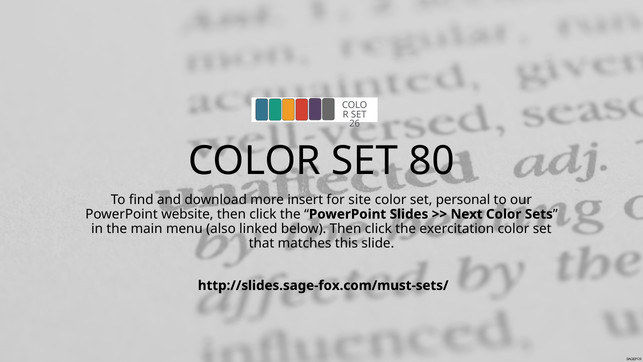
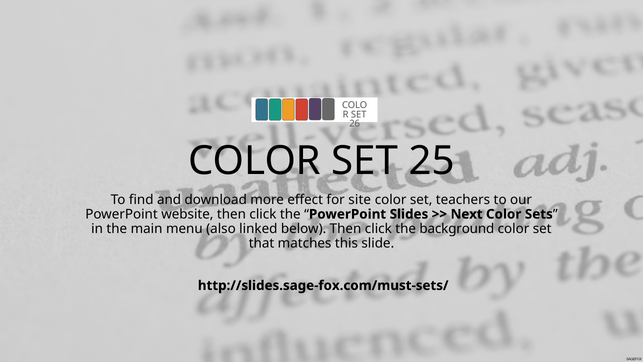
80: 80 -> 25
insert: insert -> effect
personal: personal -> teachers
exercitation: exercitation -> background
